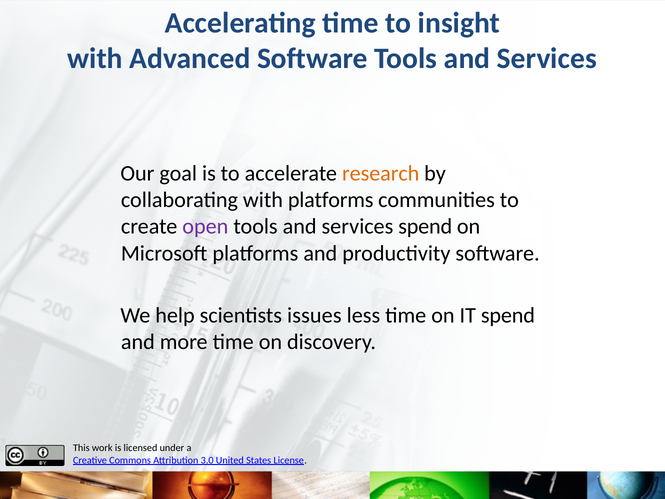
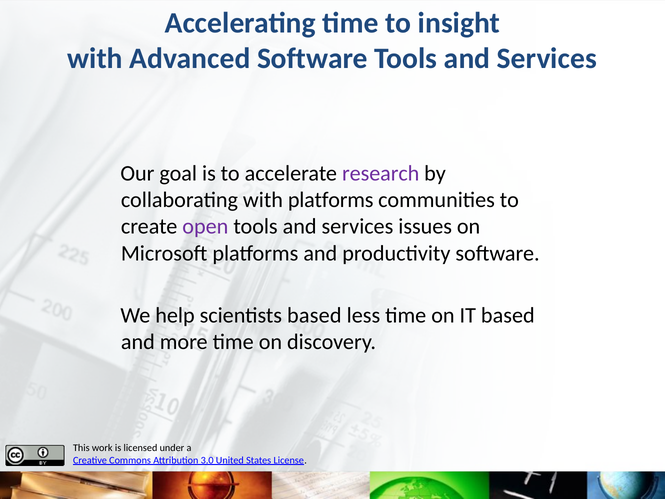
research colour: orange -> purple
services spend: spend -> issues
scientists issues: issues -> based
IT spend: spend -> based
